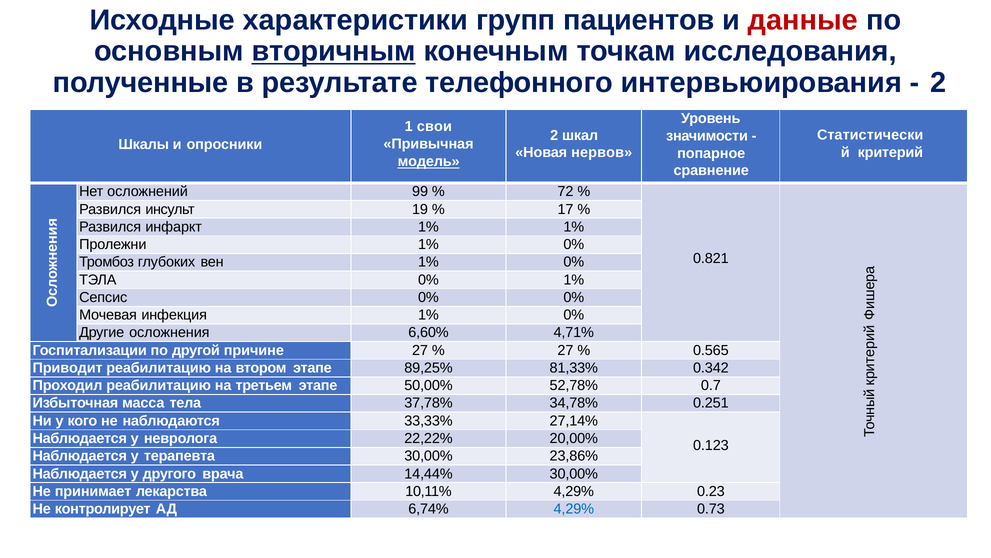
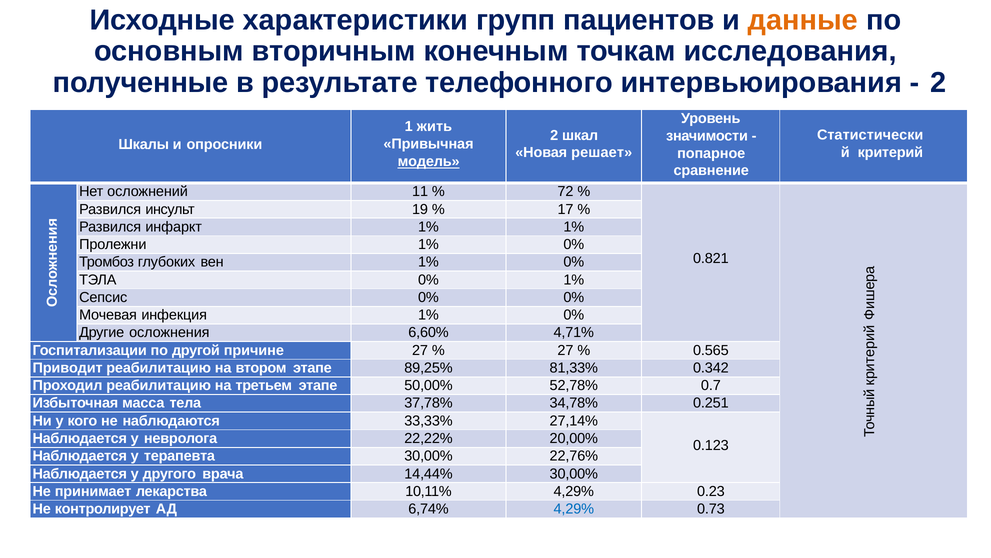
данные colour: red -> orange
вторичным underline: present -> none
свои: свои -> жить
нервов: нервов -> решает
99: 99 -> 11
23,86%: 23,86% -> 22,76%
